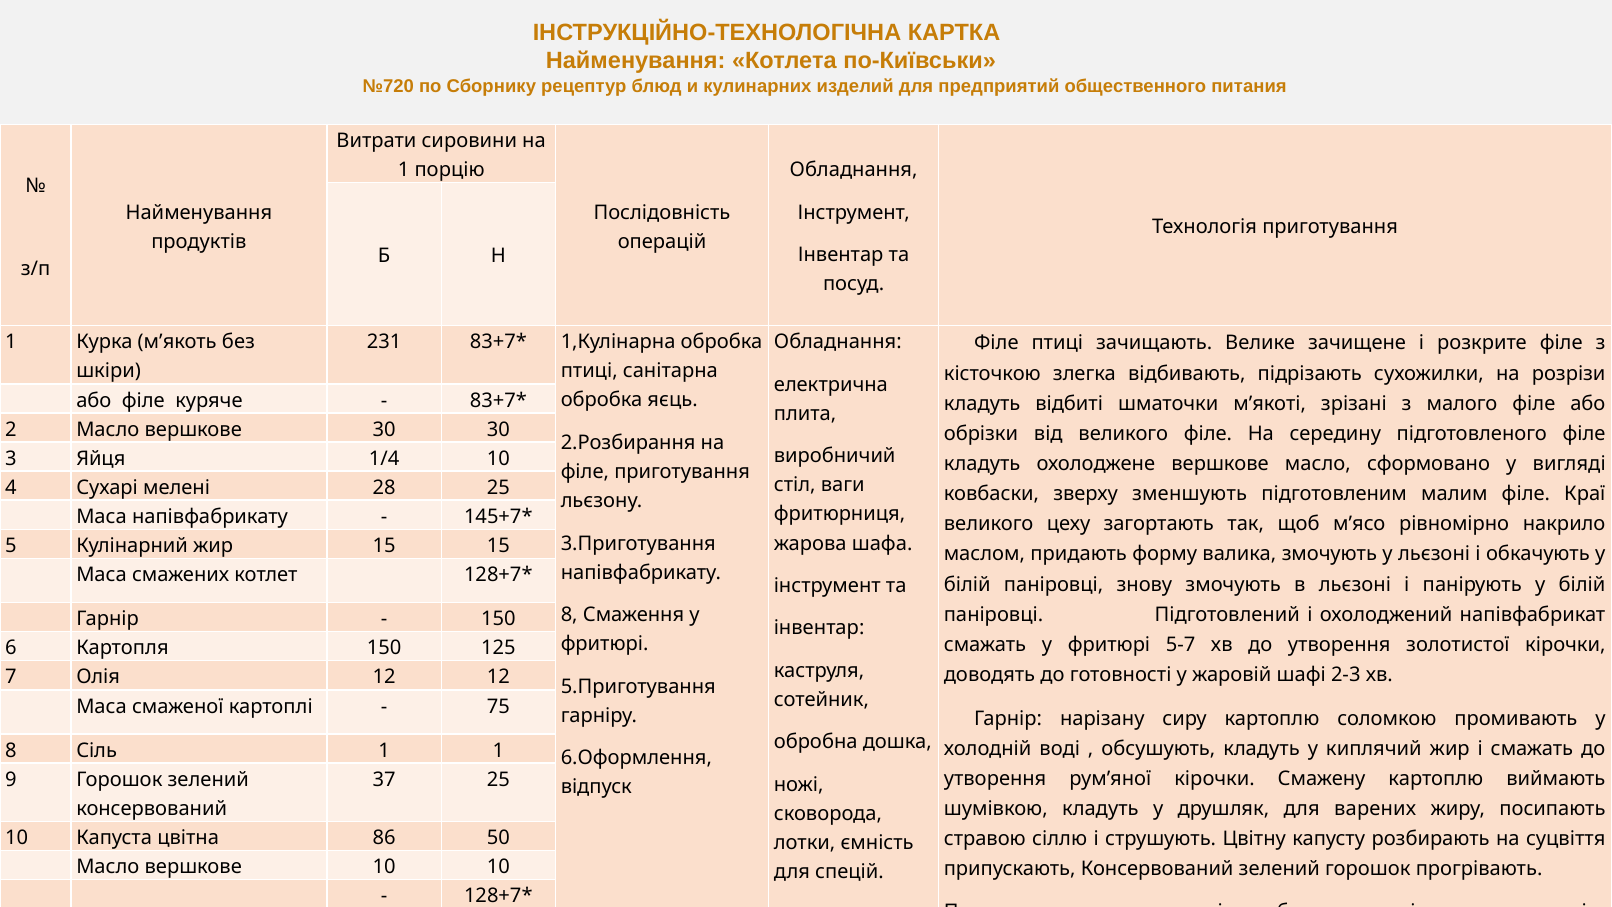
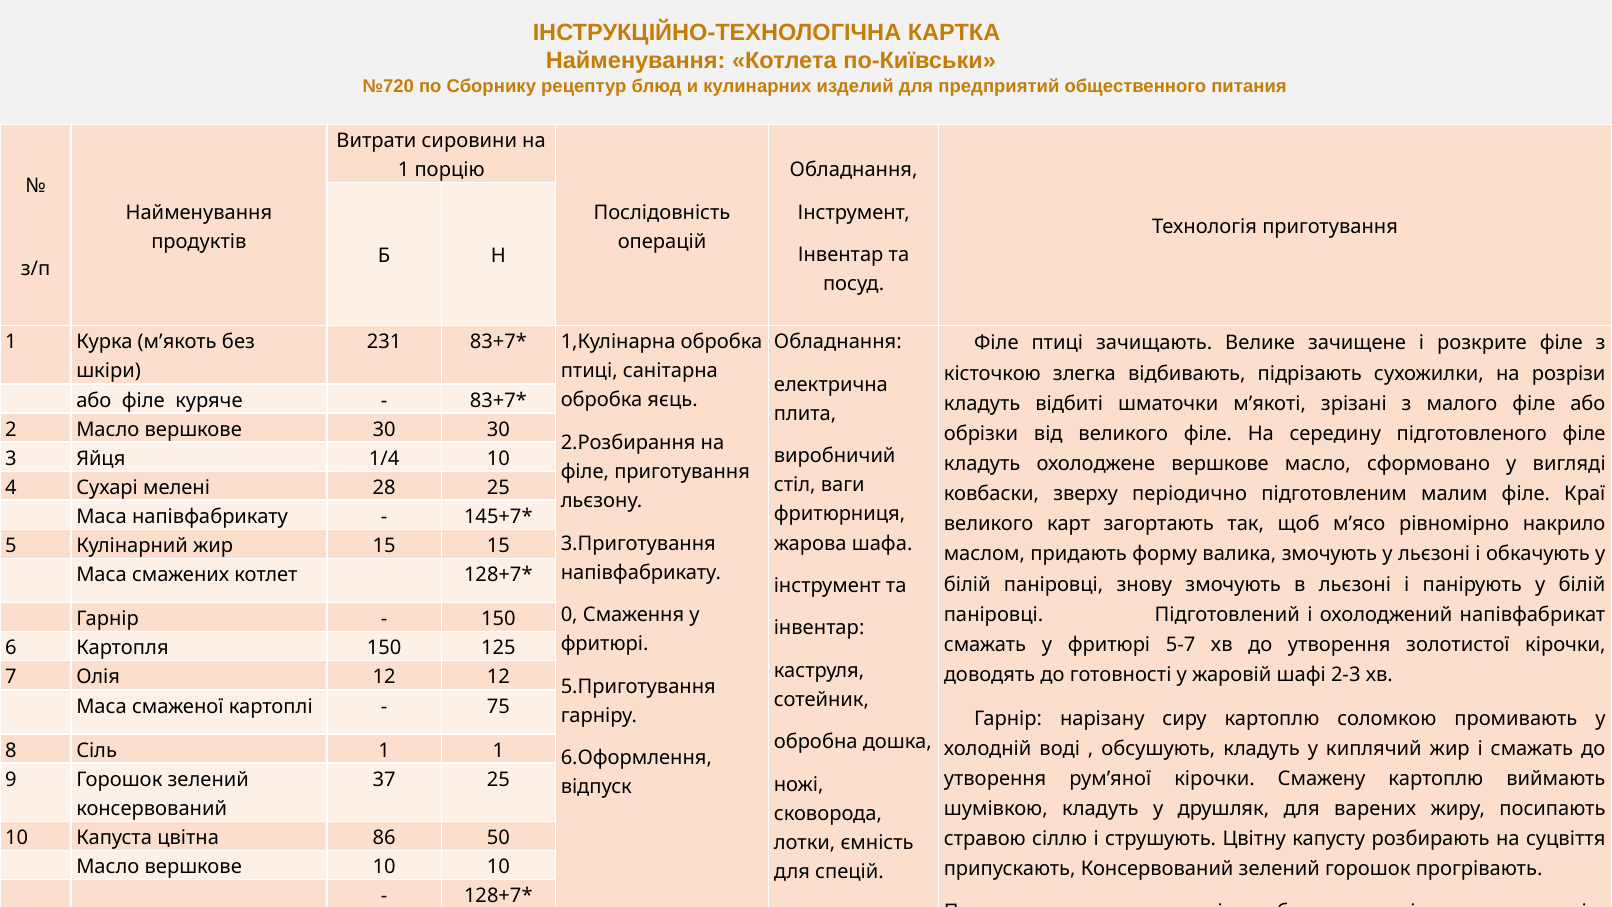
зменшують: зменшують -> періодично
цеху: цеху -> карт
8 at (569, 615): 8 -> 0
